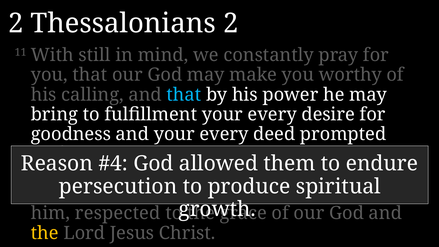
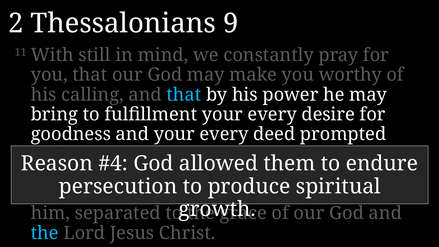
Thessalonians 2: 2 -> 9
respected: respected -> separated
the at (45, 233) colour: yellow -> light blue
